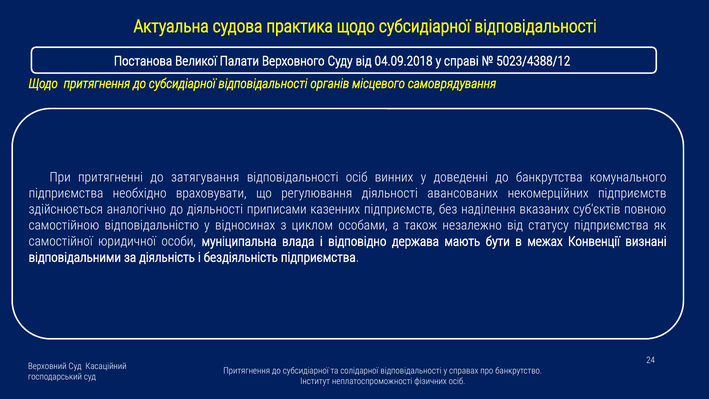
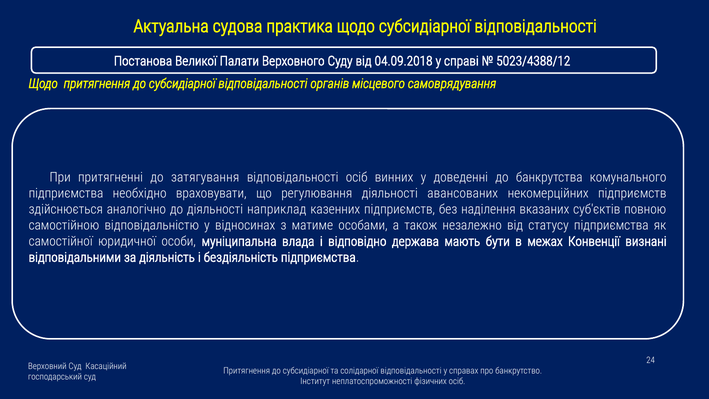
приписами: приписами -> наприклад
циклом: циклом -> матиме
